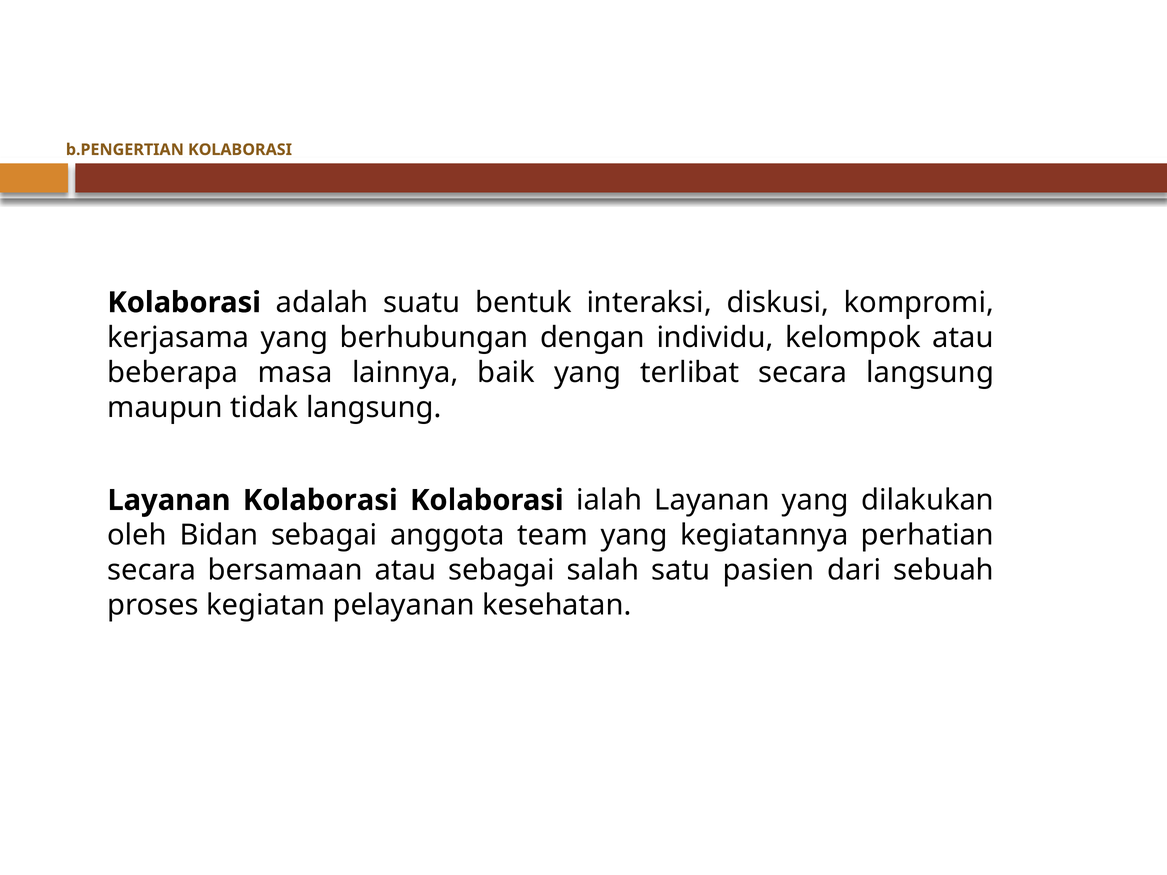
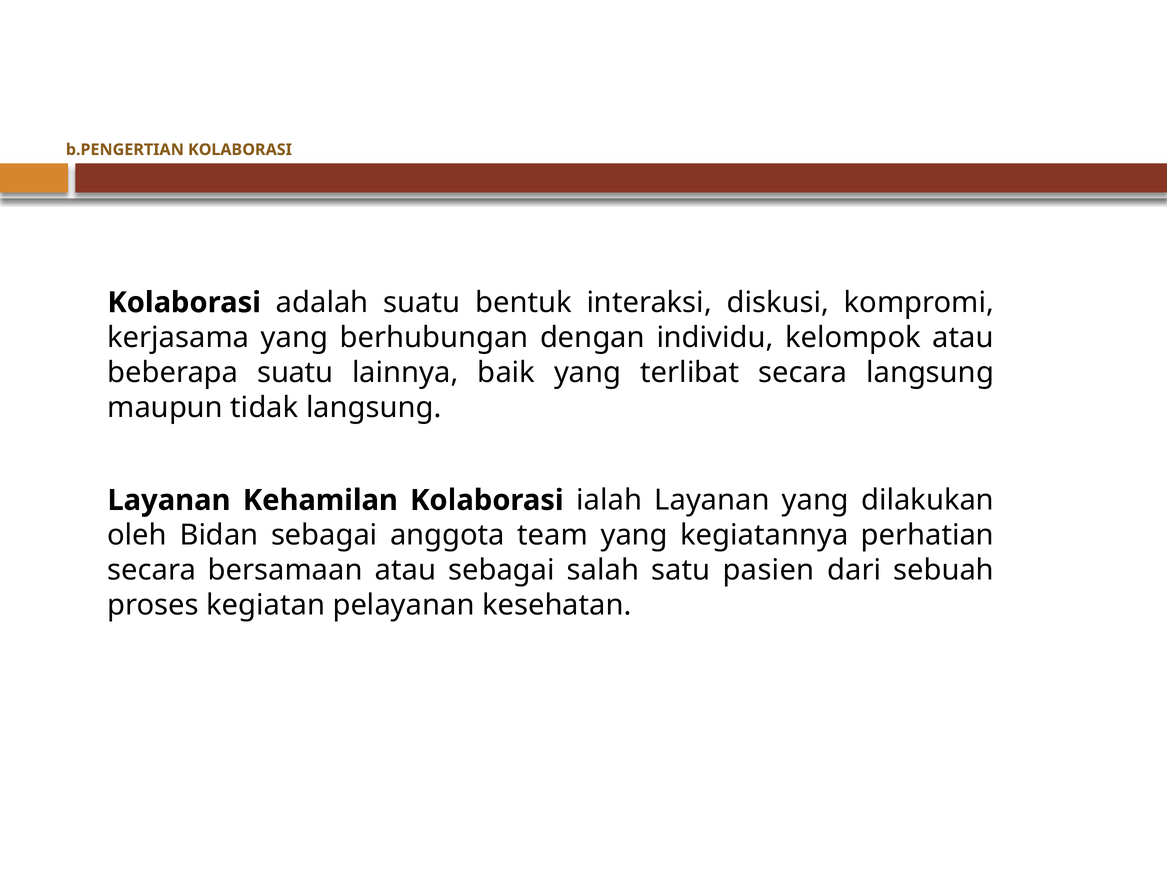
beberapa masa: masa -> suatu
Layanan Kolaborasi: Kolaborasi -> Kehamilan
